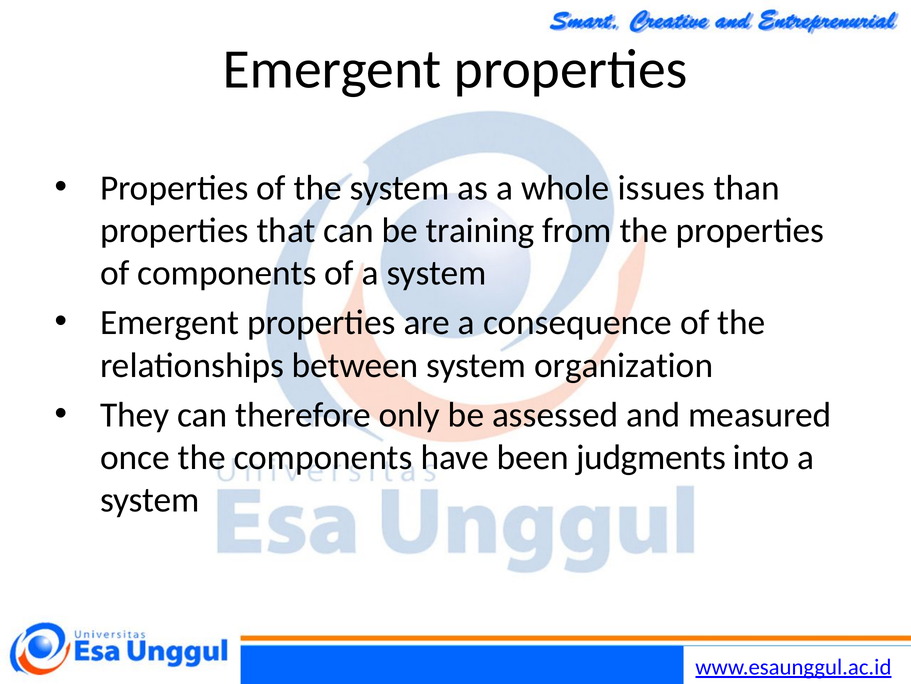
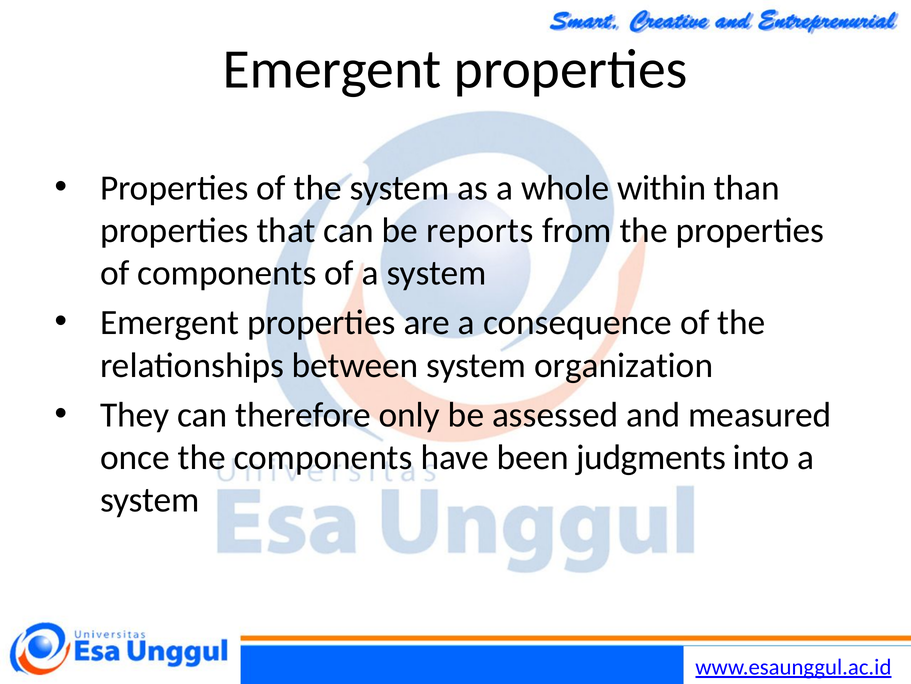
issues: issues -> within
training: training -> reports
